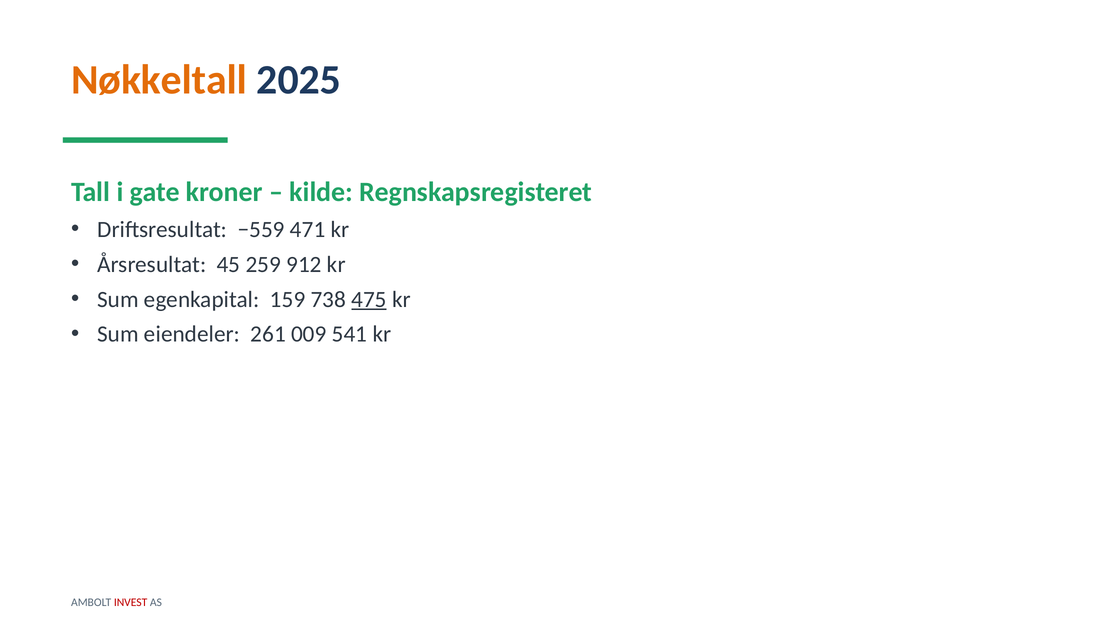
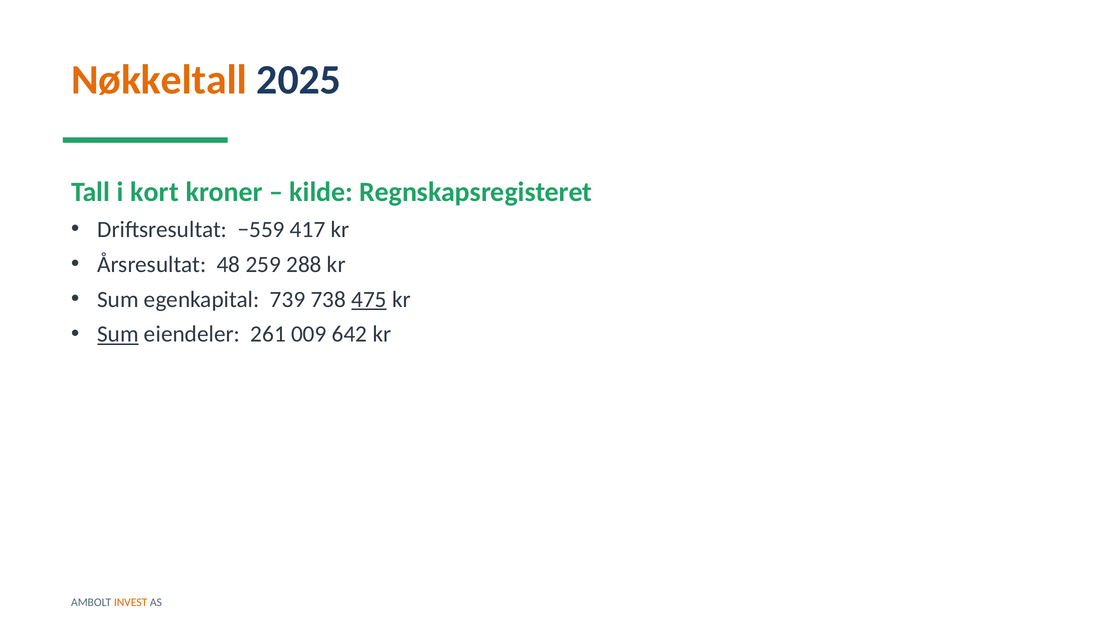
gate: gate -> kort
471: 471 -> 417
45: 45 -> 48
912: 912 -> 288
159: 159 -> 739
Sum at (118, 334) underline: none -> present
541: 541 -> 642
INVEST colour: red -> orange
